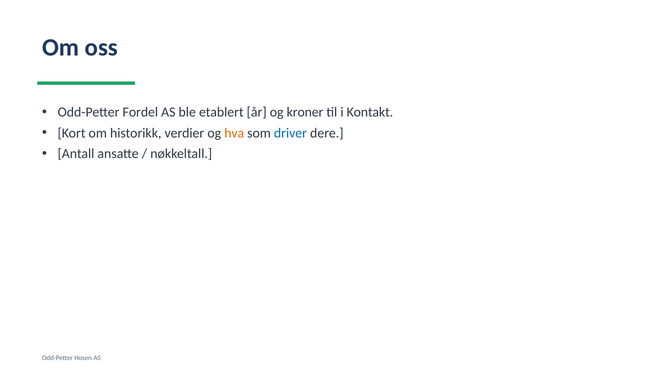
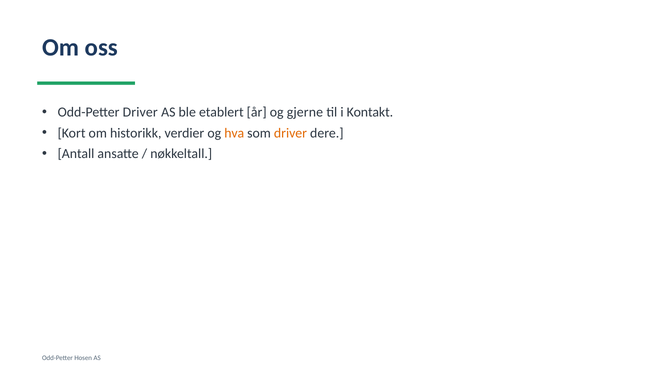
Odd-Petter Fordel: Fordel -> Driver
kroner: kroner -> gjerne
driver at (290, 133) colour: blue -> orange
